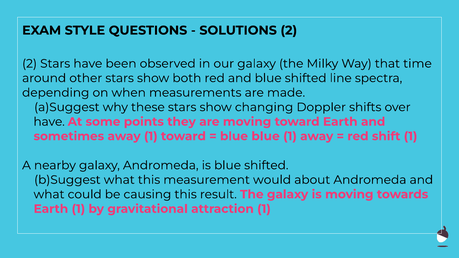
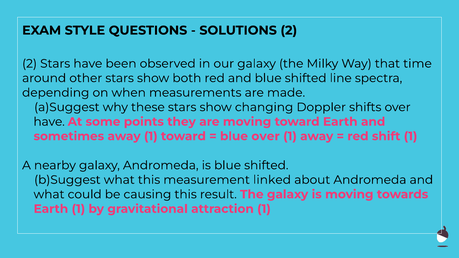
blue blue: blue -> over
would: would -> linked
